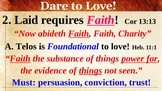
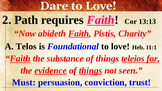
Laid: Laid -> Path
Faith Faith: Faith -> Pistis
power: power -> teleios
evidence underline: none -> present
